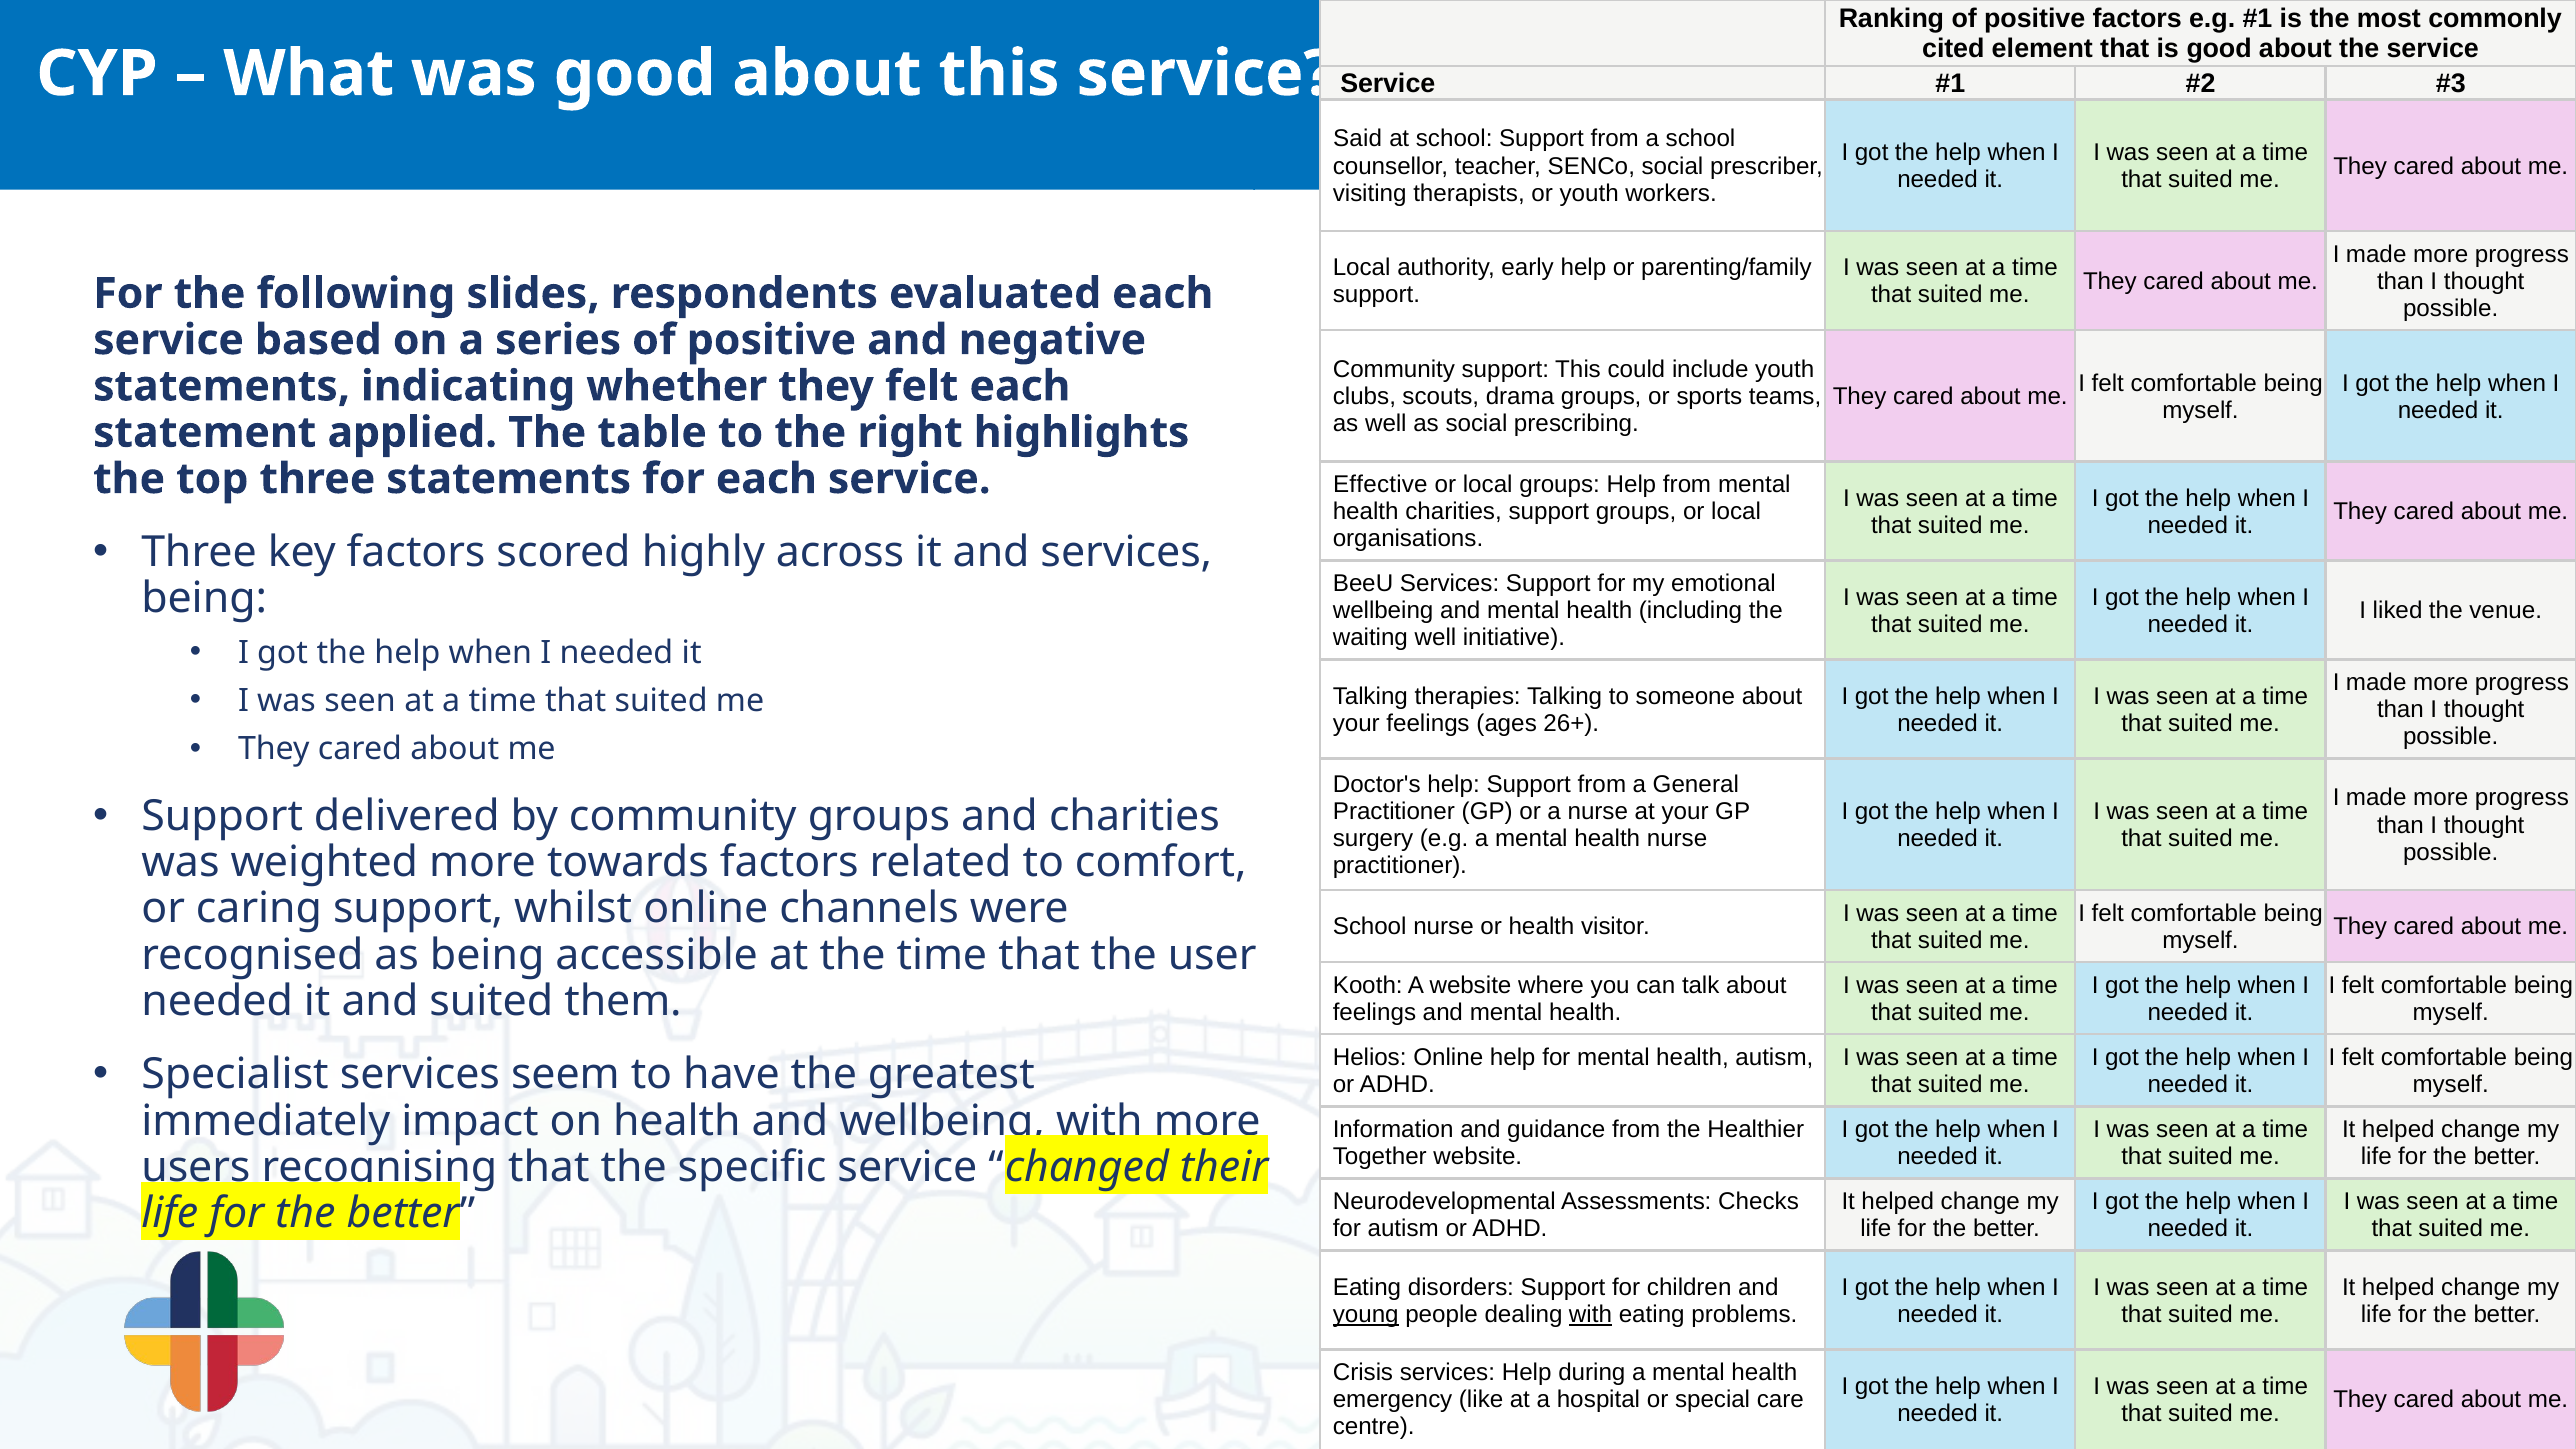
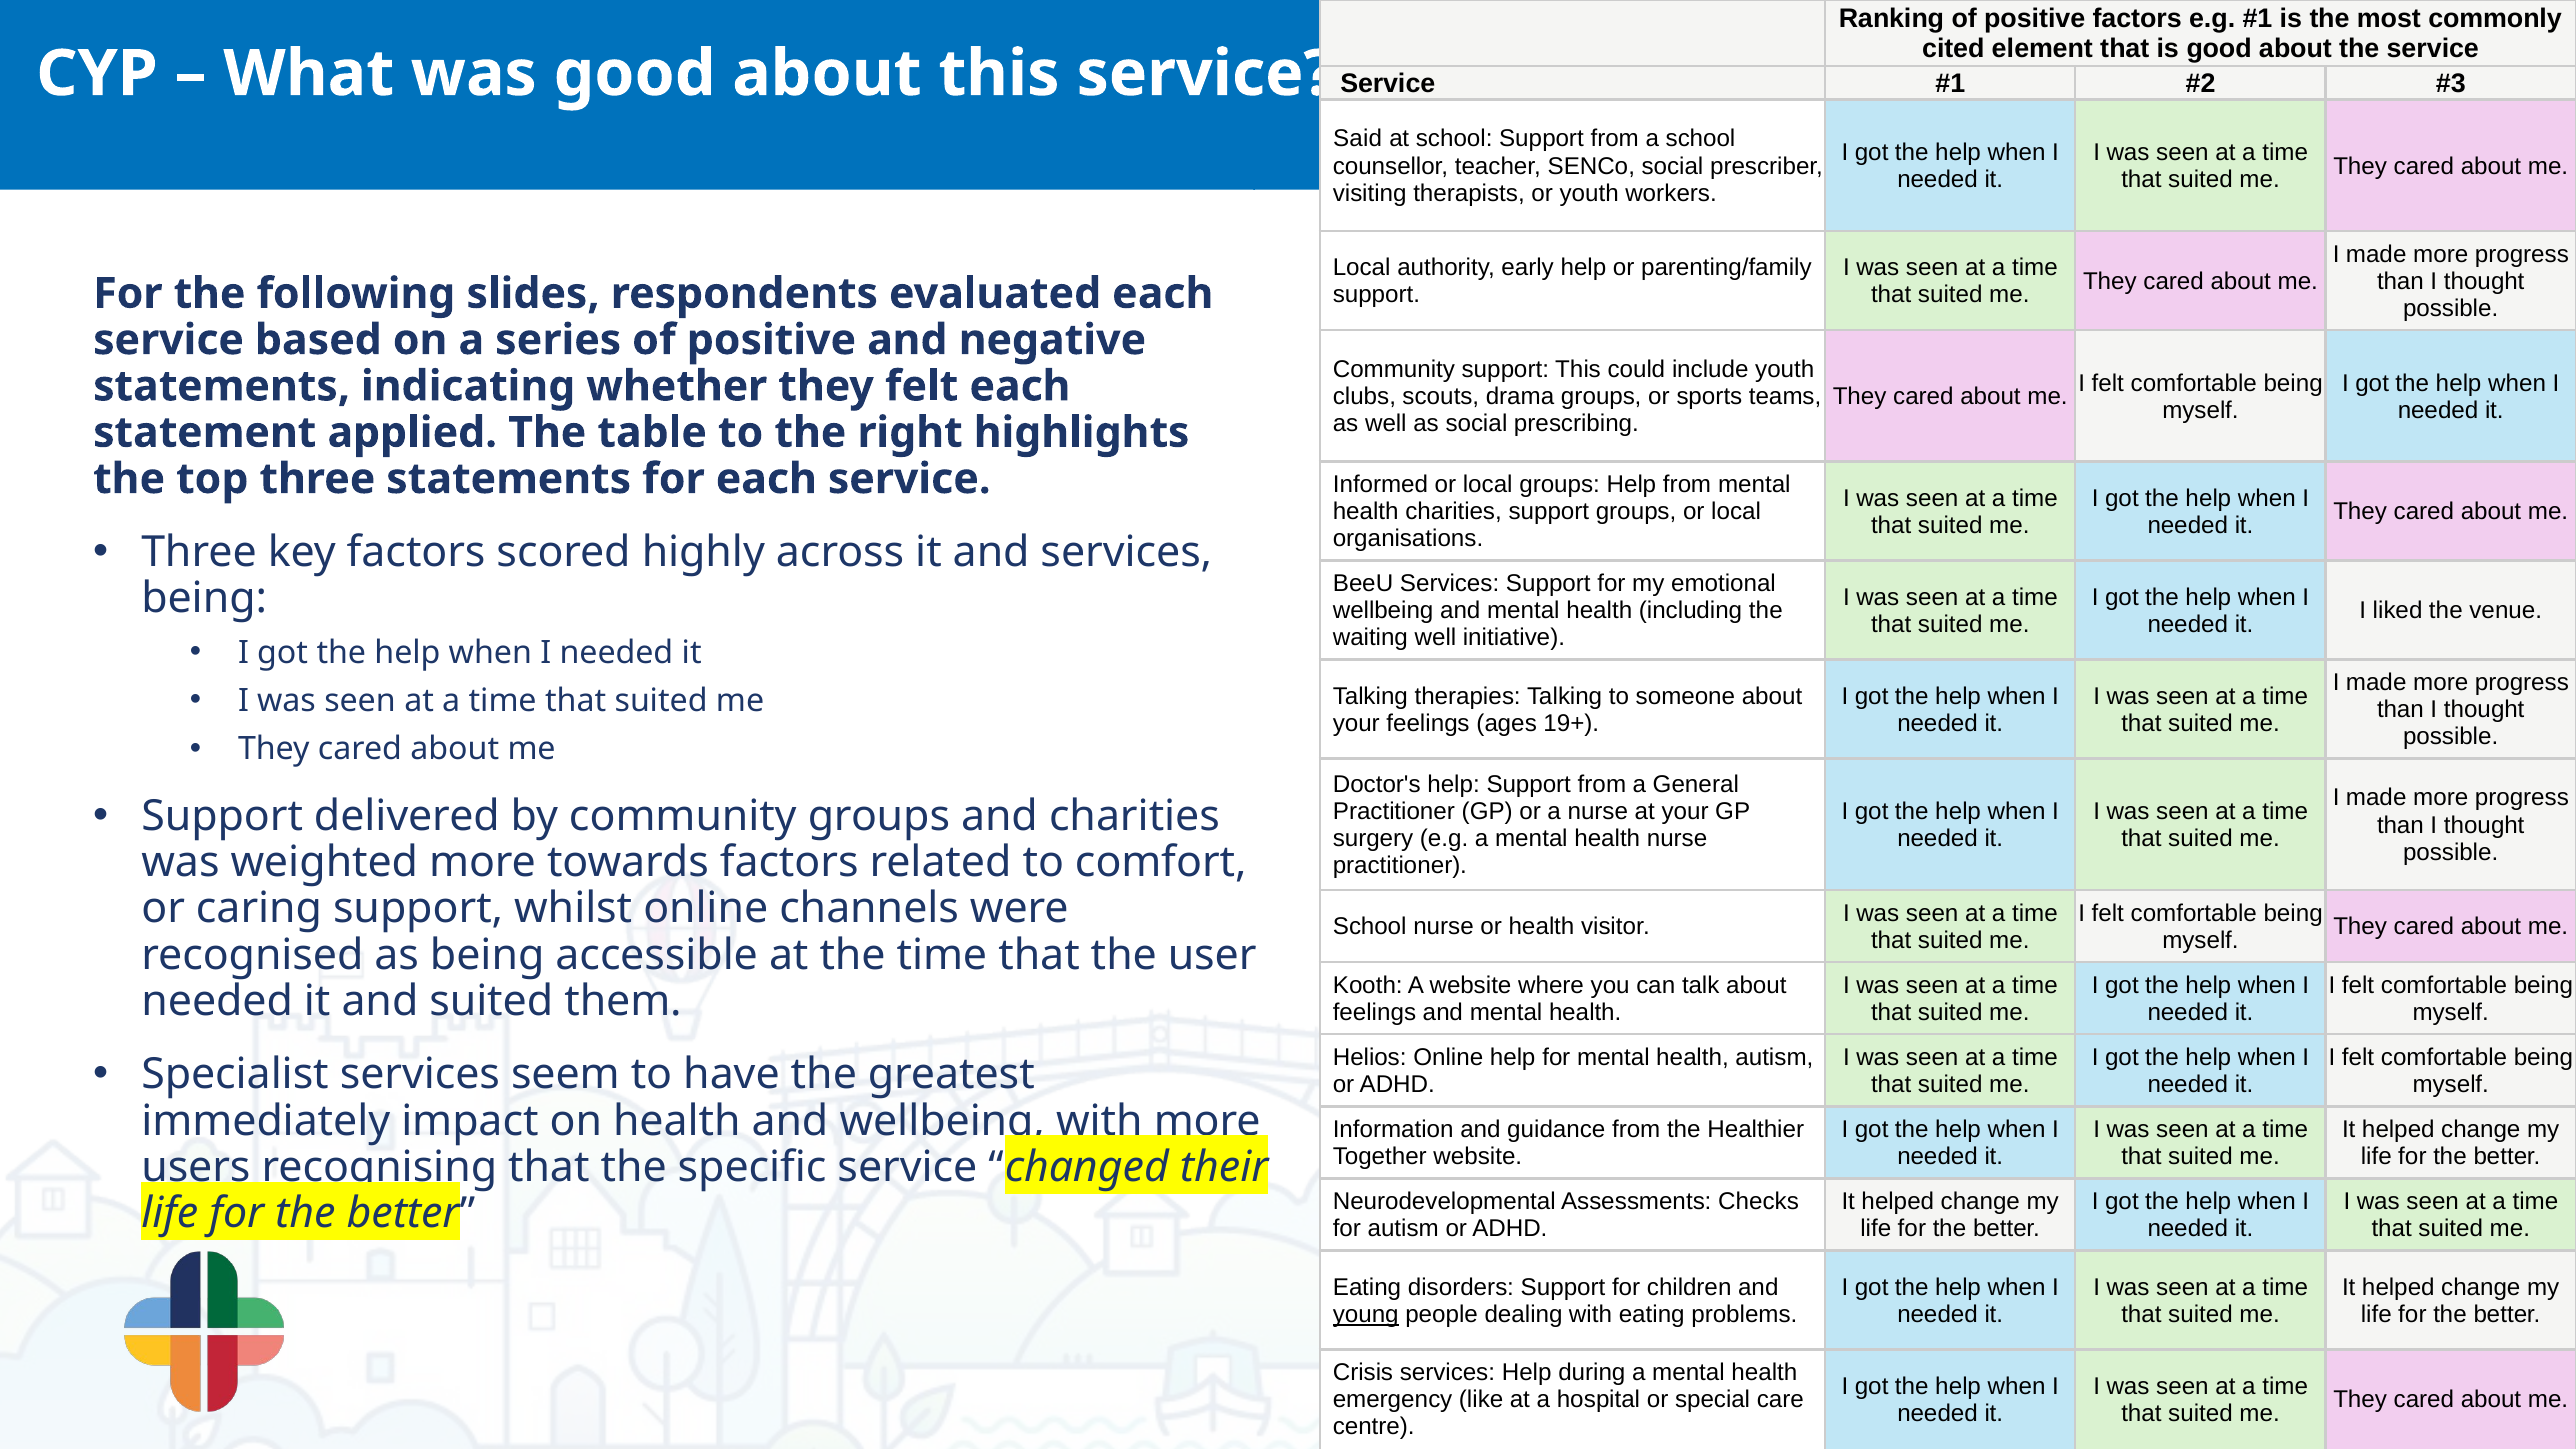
Effective: Effective -> Informed
26+: 26+ -> 19+
with at (1591, 1314) underline: present -> none
